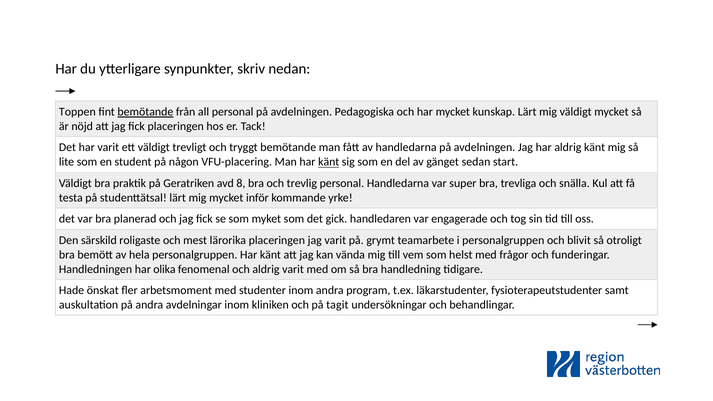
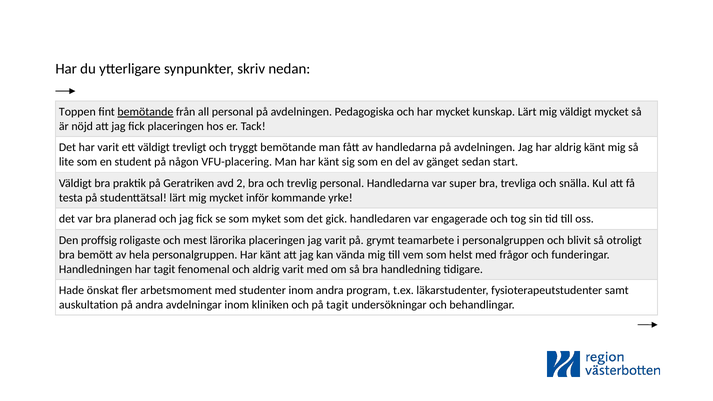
känt at (329, 162) underline: present -> none
8: 8 -> 2
särskild: särskild -> proffsig
har olika: olika -> tagit
